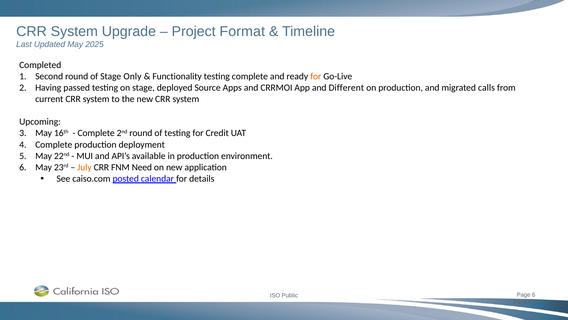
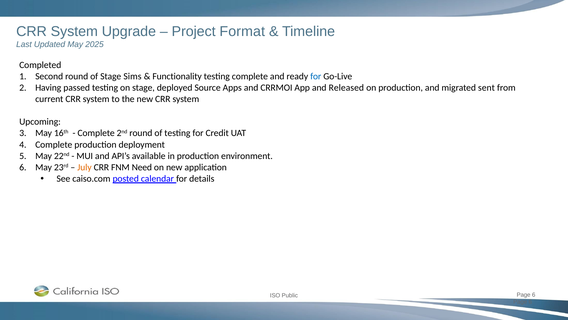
Only: Only -> Sims
for at (316, 76) colour: orange -> blue
Different: Different -> Released
calls: calls -> sent
